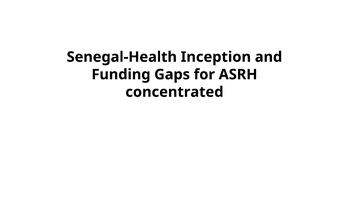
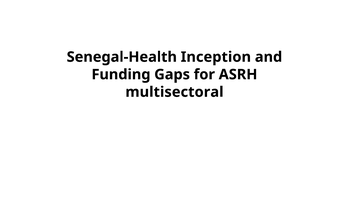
concentrated: concentrated -> multisectoral
